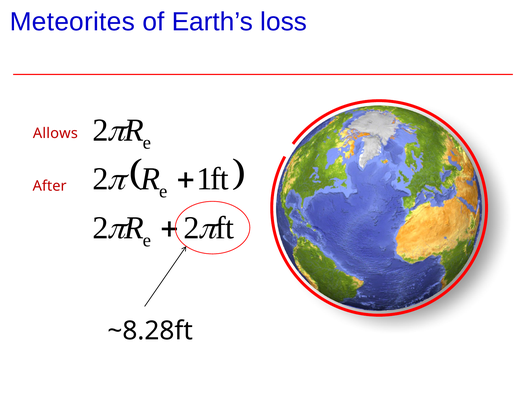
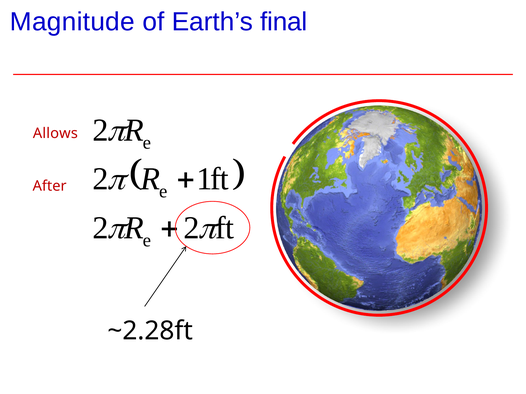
Meteorites: Meteorites -> Magnitude
loss: loss -> final
~8.28ft: ~8.28ft -> ~2.28ft
